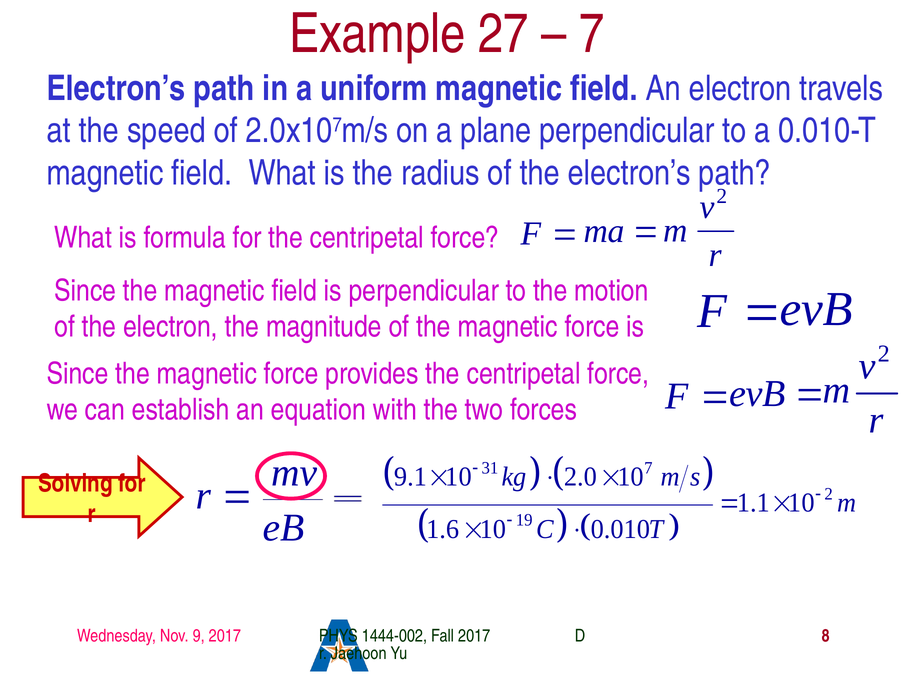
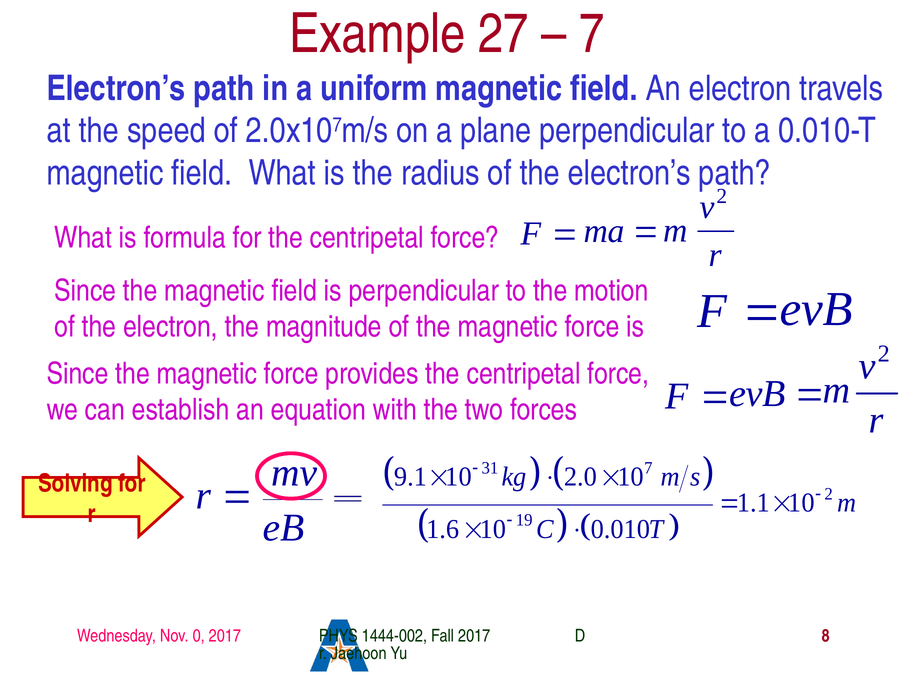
9: 9 -> 0
